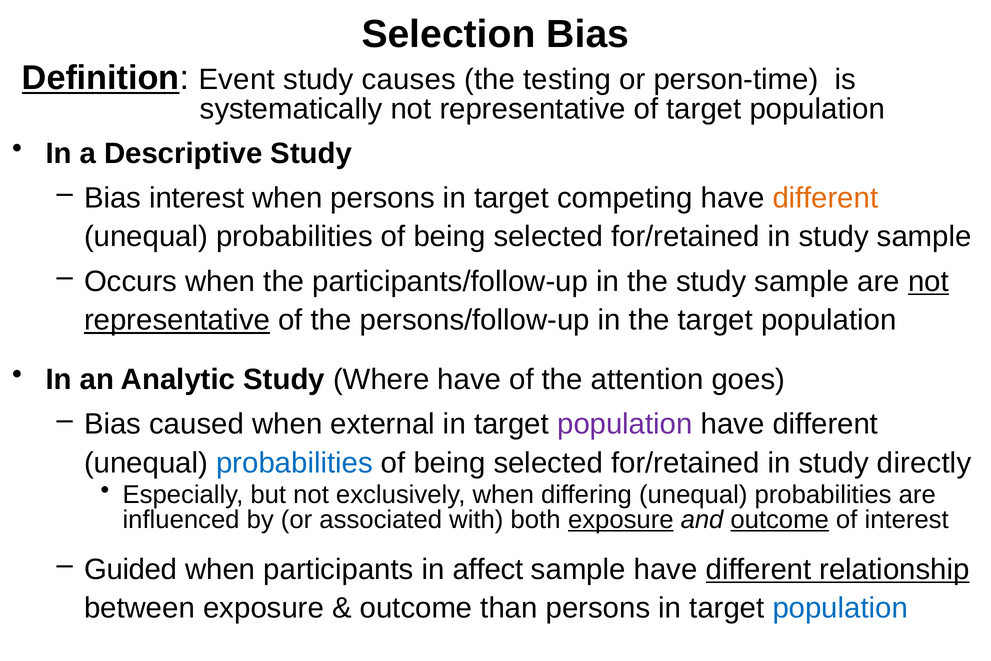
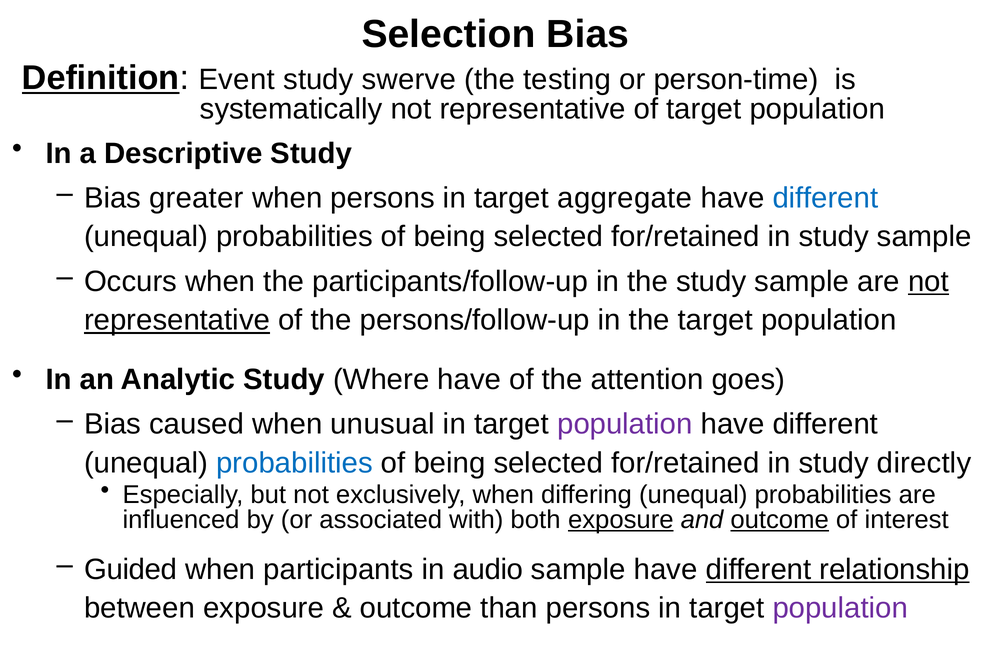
causes: causes -> swerve
Bias interest: interest -> greater
competing: competing -> aggregate
different at (825, 198) colour: orange -> blue
external: external -> unusual
affect: affect -> audio
population at (840, 608) colour: blue -> purple
